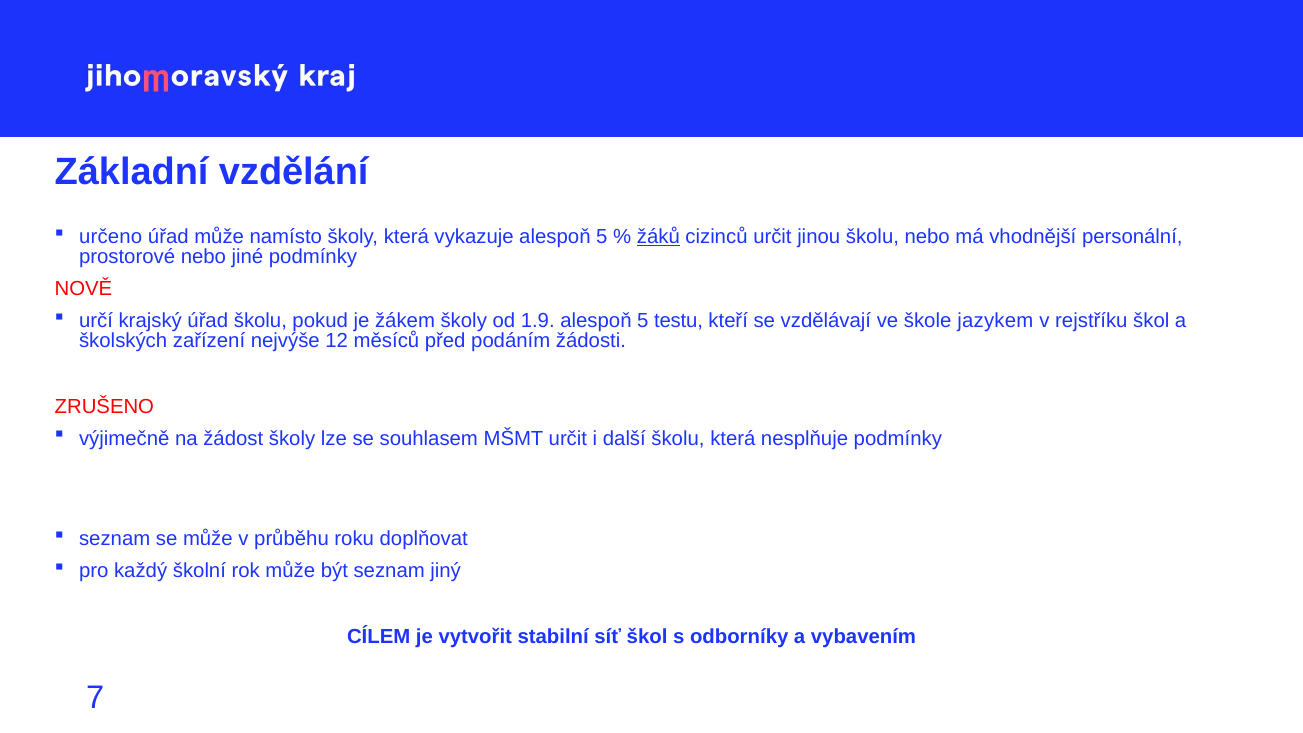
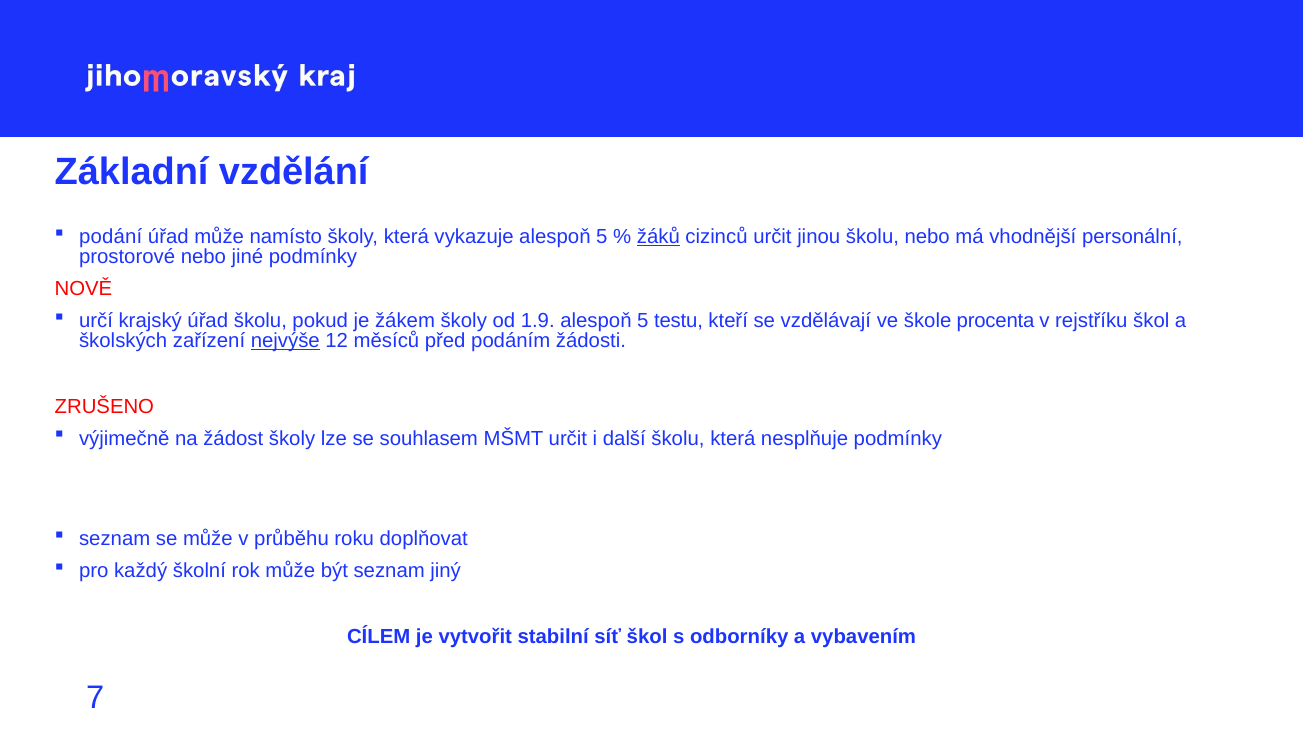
určeno: určeno -> podání
jazykem: jazykem -> procenta
nejvýše underline: none -> present
